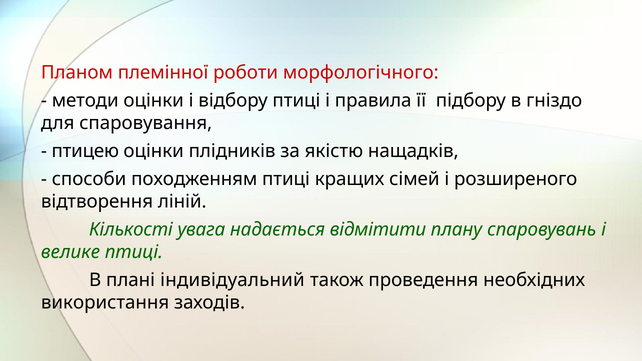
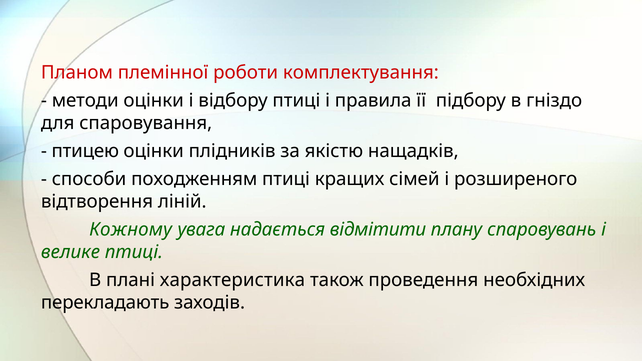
морфологічного: морфологічного -> комплектування
Кількості: Кількості -> Кожному
індивідуальний: індивідуальний -> характеристика
використання: використання -> перекладають
